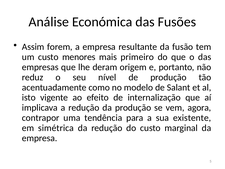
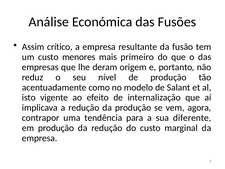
forem: forem -> crítico
existente: existente -> diferente
em simétrica: simétrica -> produção
